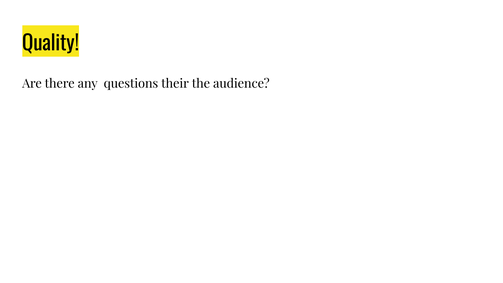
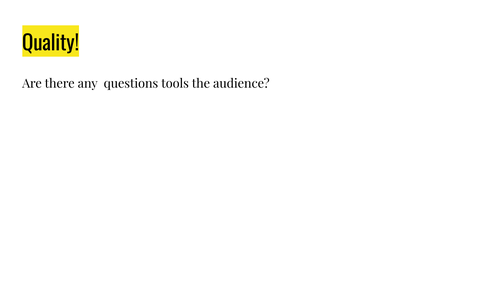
their: their -> tools
